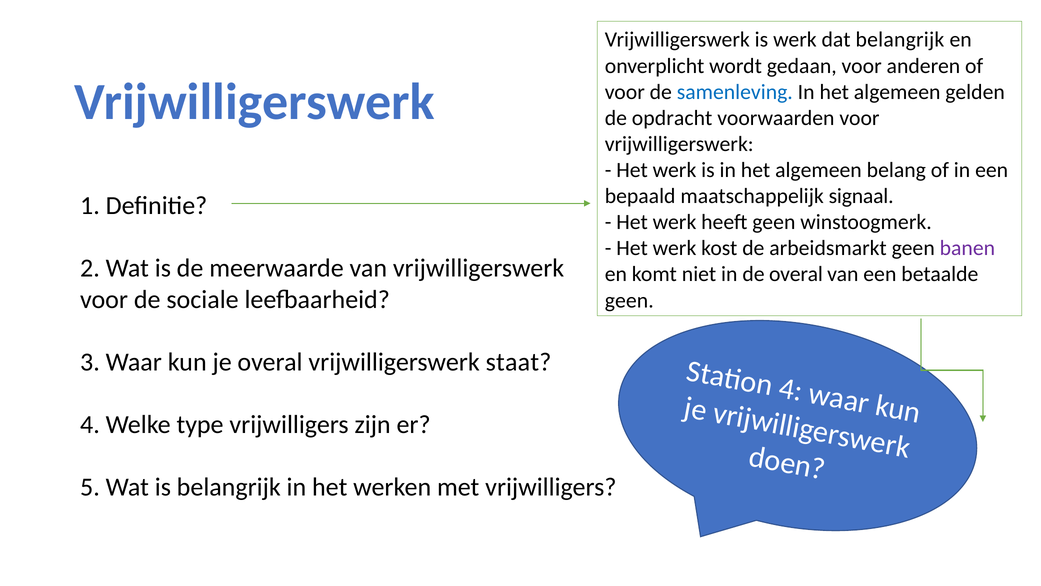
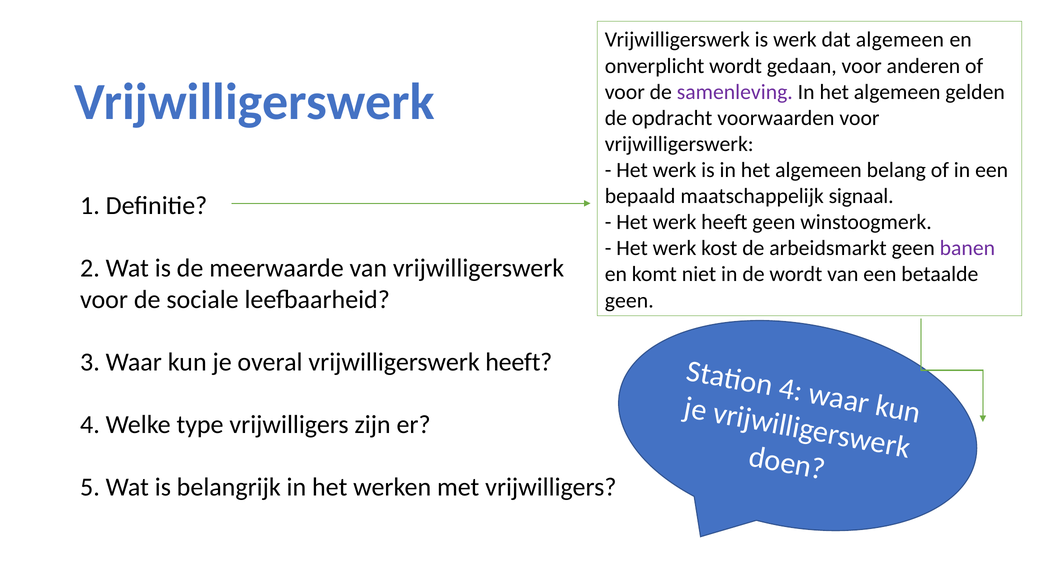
dat belangrijk: belangrijk -> algemeen
samenleving colour: blue -> purple
de overal: overal -> wordt
vrijwilligerswerk staat: staat -> heeft
